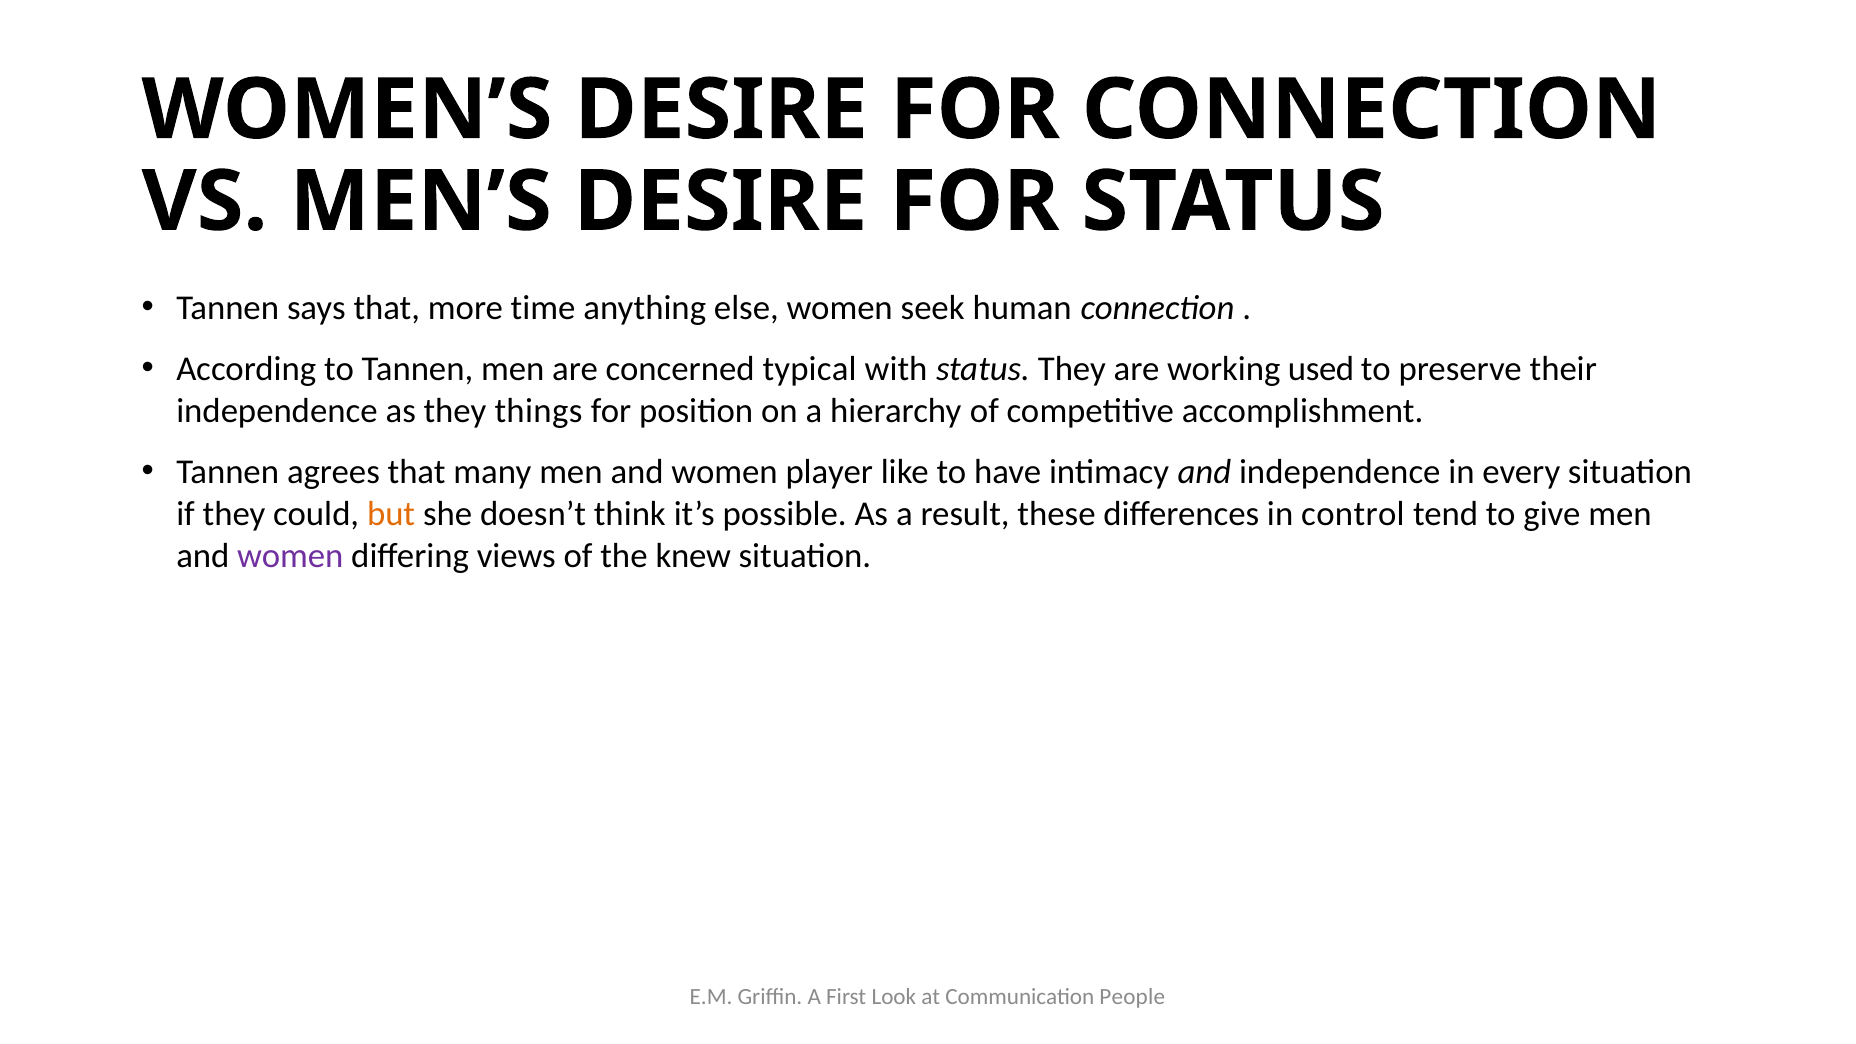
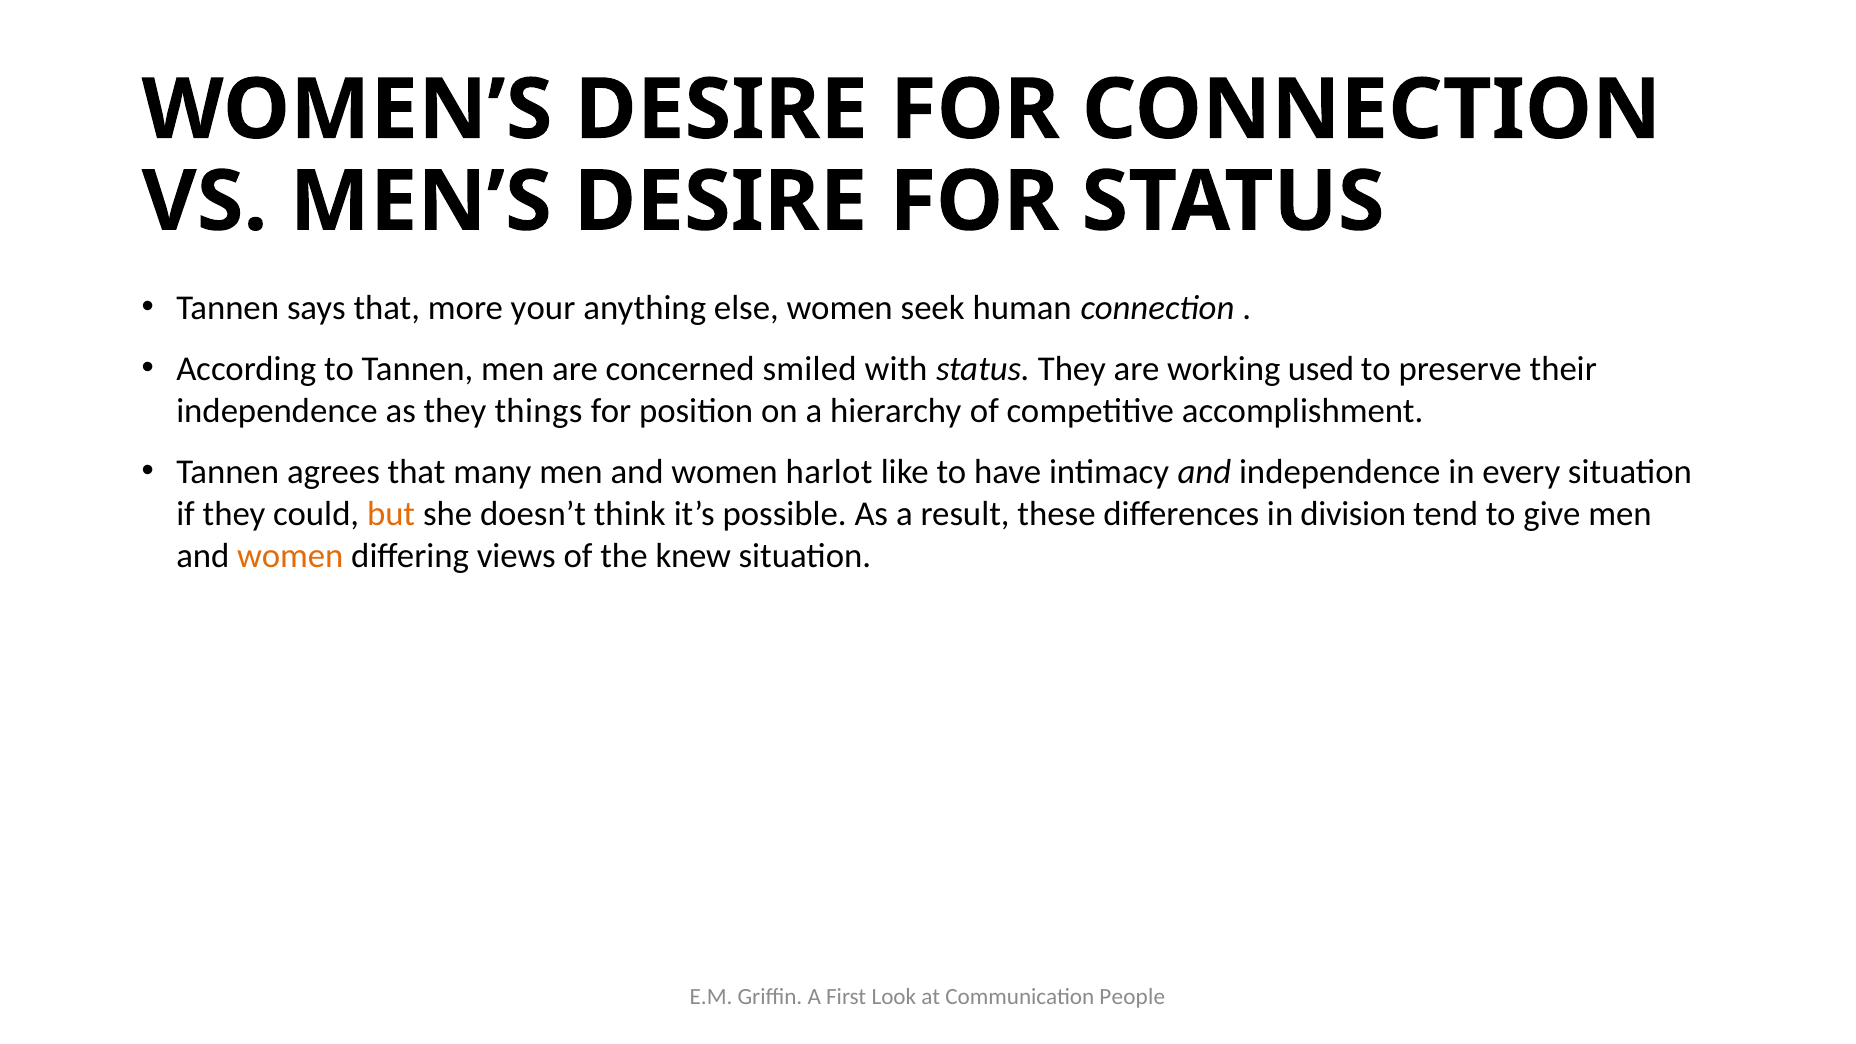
time: time -> your
typical: typical -> smiled
player: player -> harlot
control: control -> division
women at (290, 556) colour: purple -> orange
